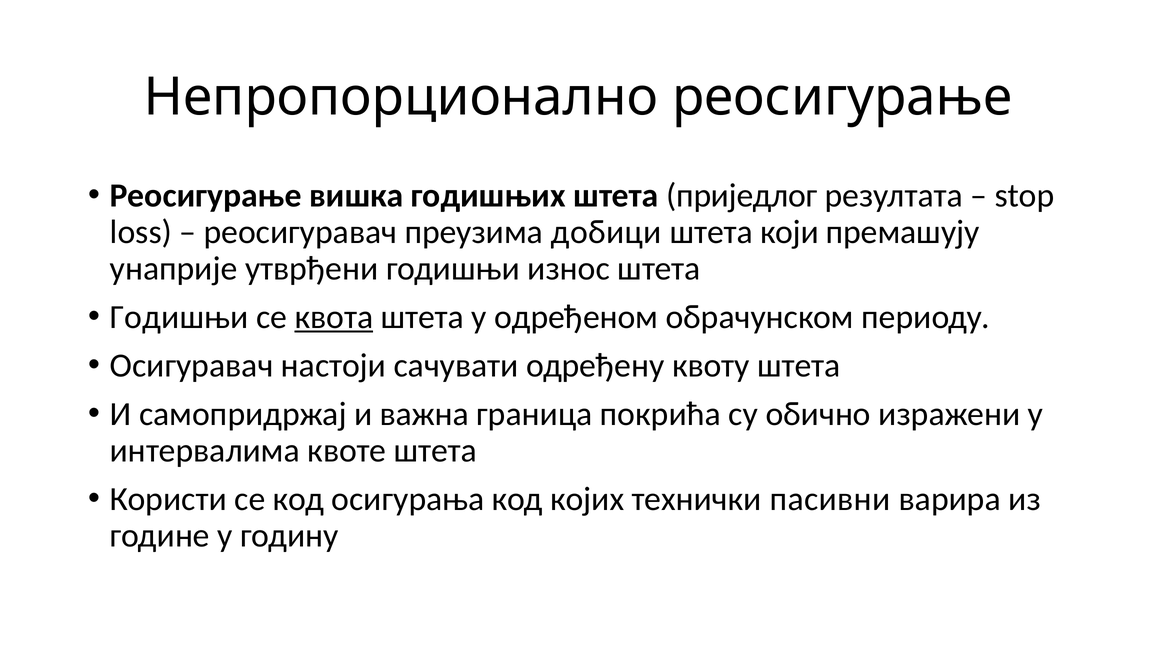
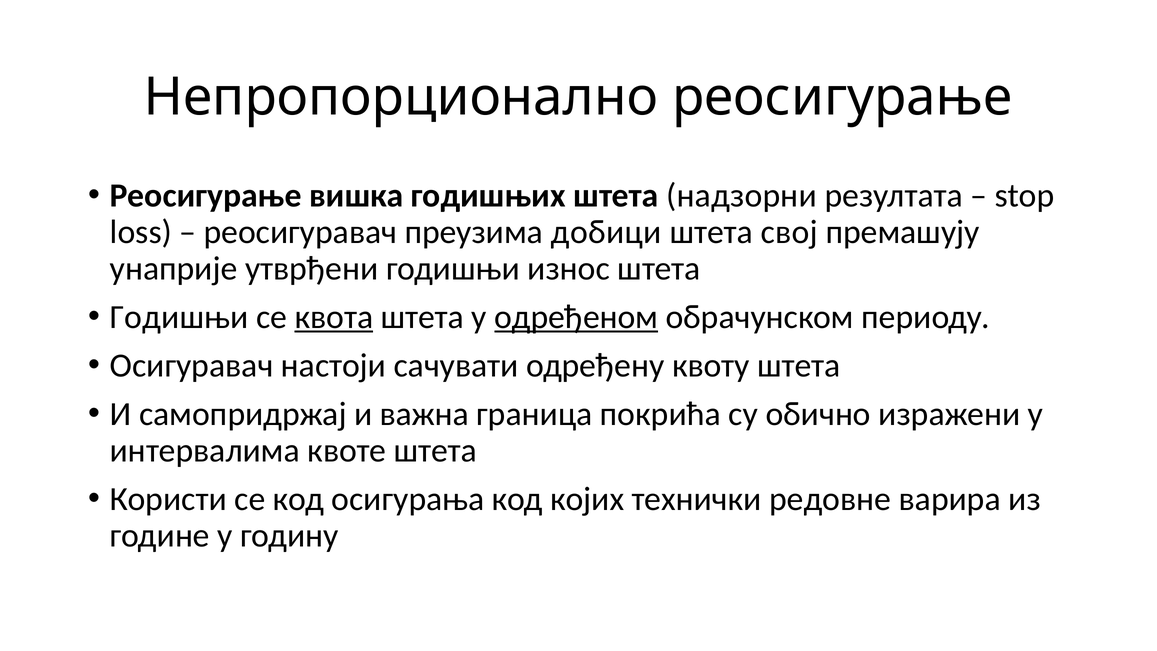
приједлог: приједлог -> надзорни
који: који -> свој
одређеном underline: none -> present
пасивни: пасивни -> редовне
